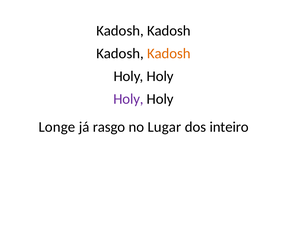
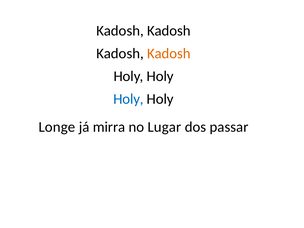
Holy at (128, 99) colour: purple -> blue
rasgo: rasgo -> mirra
inteiro: inteiro -> passar
